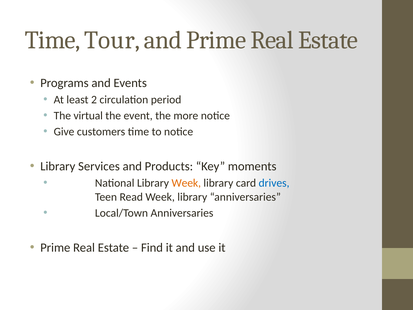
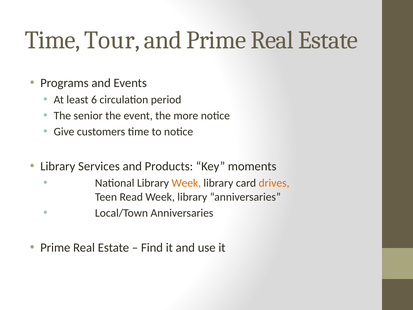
2: 2 -> 6
virtual: virtual -> senior
drives colour: blue -> orange
